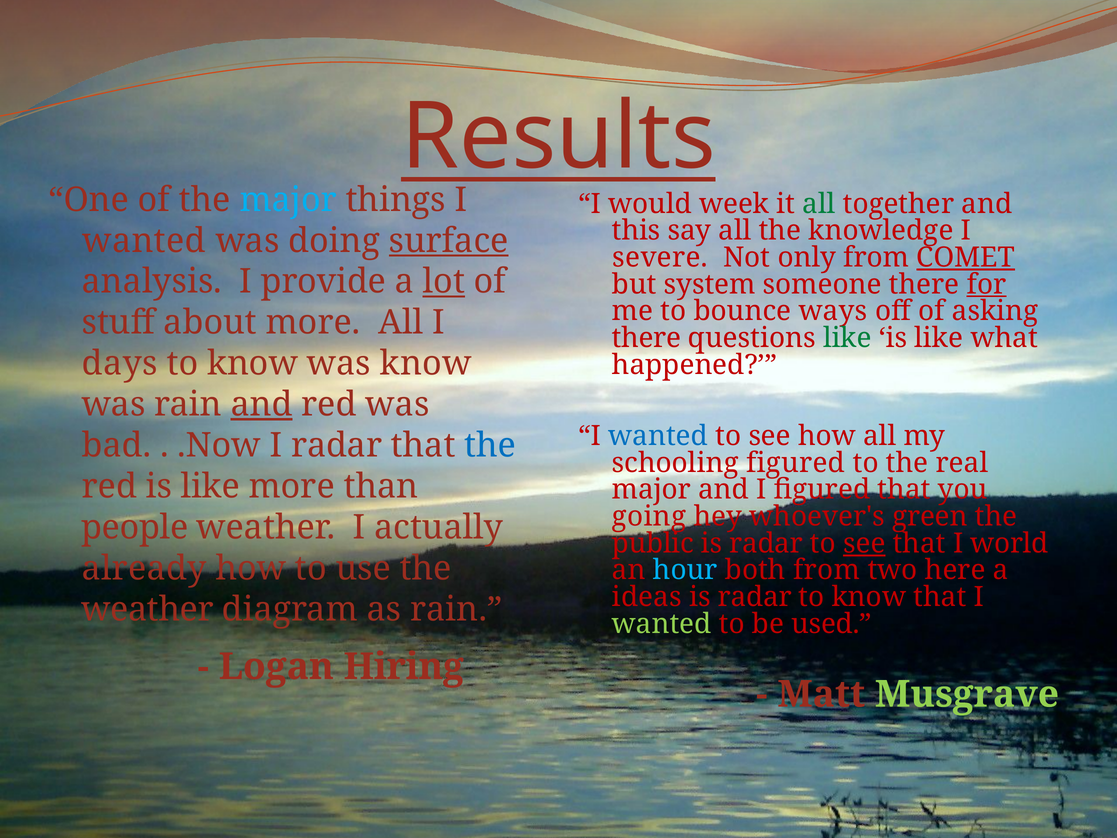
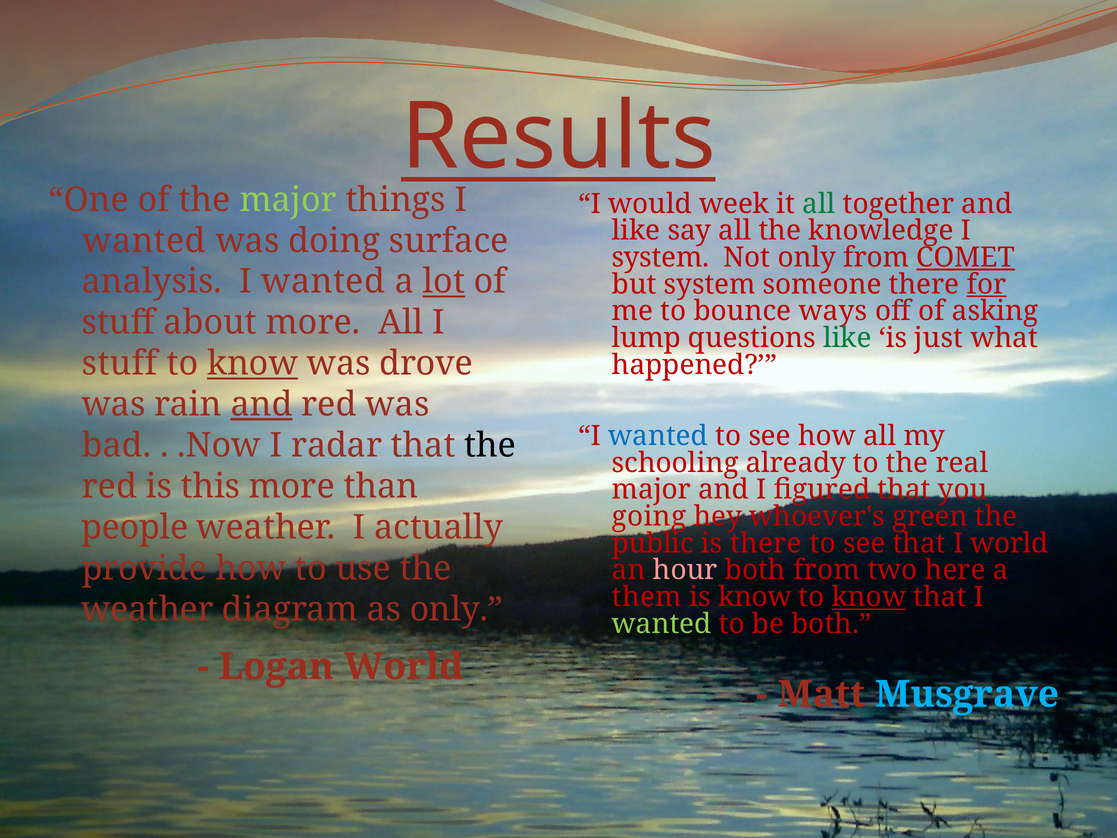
major at (288, 200) colour: light blue -> light green
this at (636, 231): this -> like
surface underline: present -> none
severe at (660, 257): severe -> system
analysis I provide: provide -> wanted
there at (646, 338): there -> lump
like at (939, 338): like -> just
days at (120, 364): days -> stuff
know at (253, 364) underline: none -> present
was know: know -> drove
the at (490, 445) colour: blue -> black
schooling figured: figured -> already
red is like: like -> this
radar at (766, 543): radar -> there
see at (864, 543) underline: present -> none
already: already -> provide
hour colour: light blue -> pink
ideas: ideas -> them
radar at (755, 597): radar -> know
know at (869, 597) underline: none -> present
as rain: rain -> only
be used: used -> both
Logan Hiring: Hiring -> World
Musgrave colour: light green -> light blue
